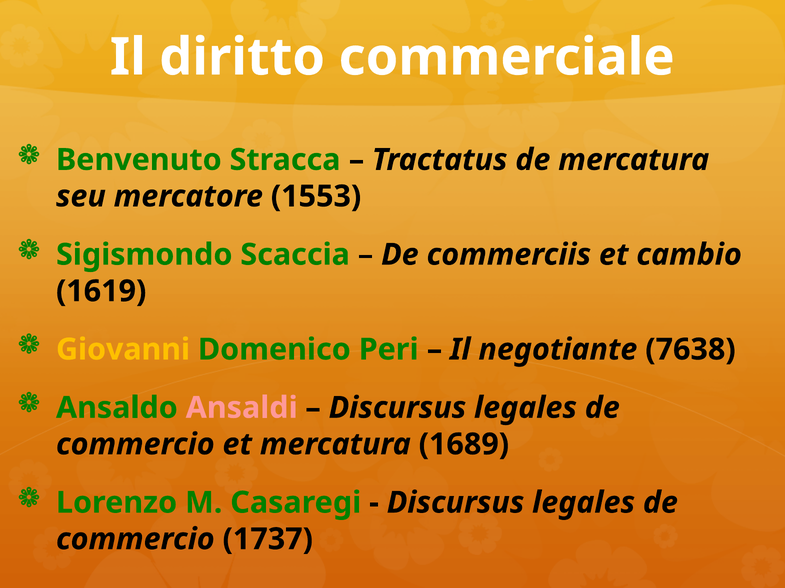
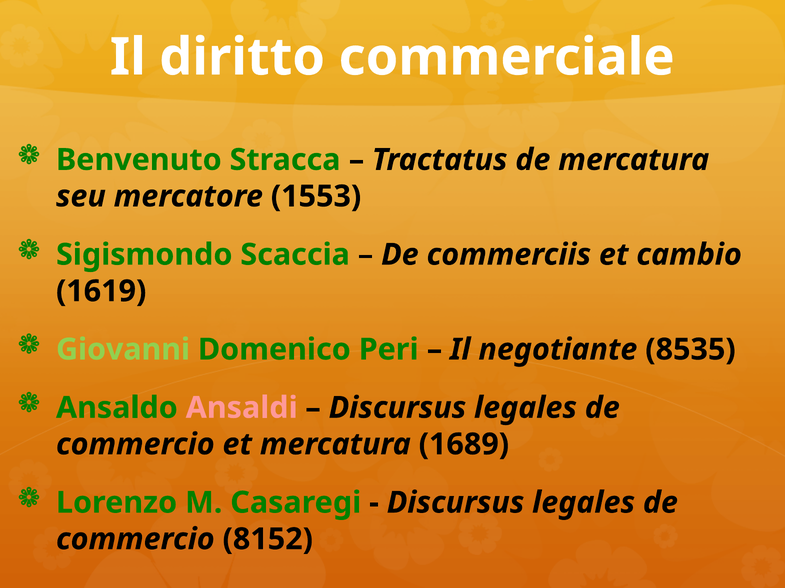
Giovanni colour: yellow -> light green
7638: 7638 -> 8535
1737: 1737 -> 8152
